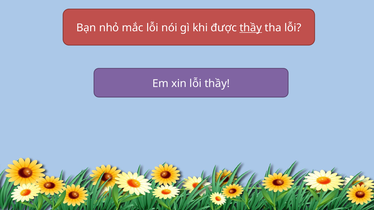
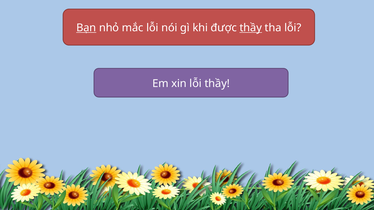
Bạn underline: none -> present
